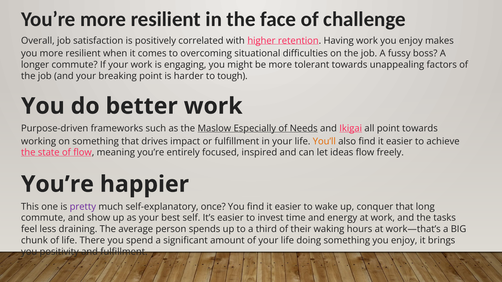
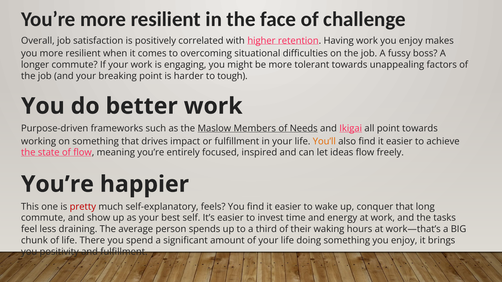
Especially: Especially -> Members
pretty colour: purple -> red
once: once -> feels
